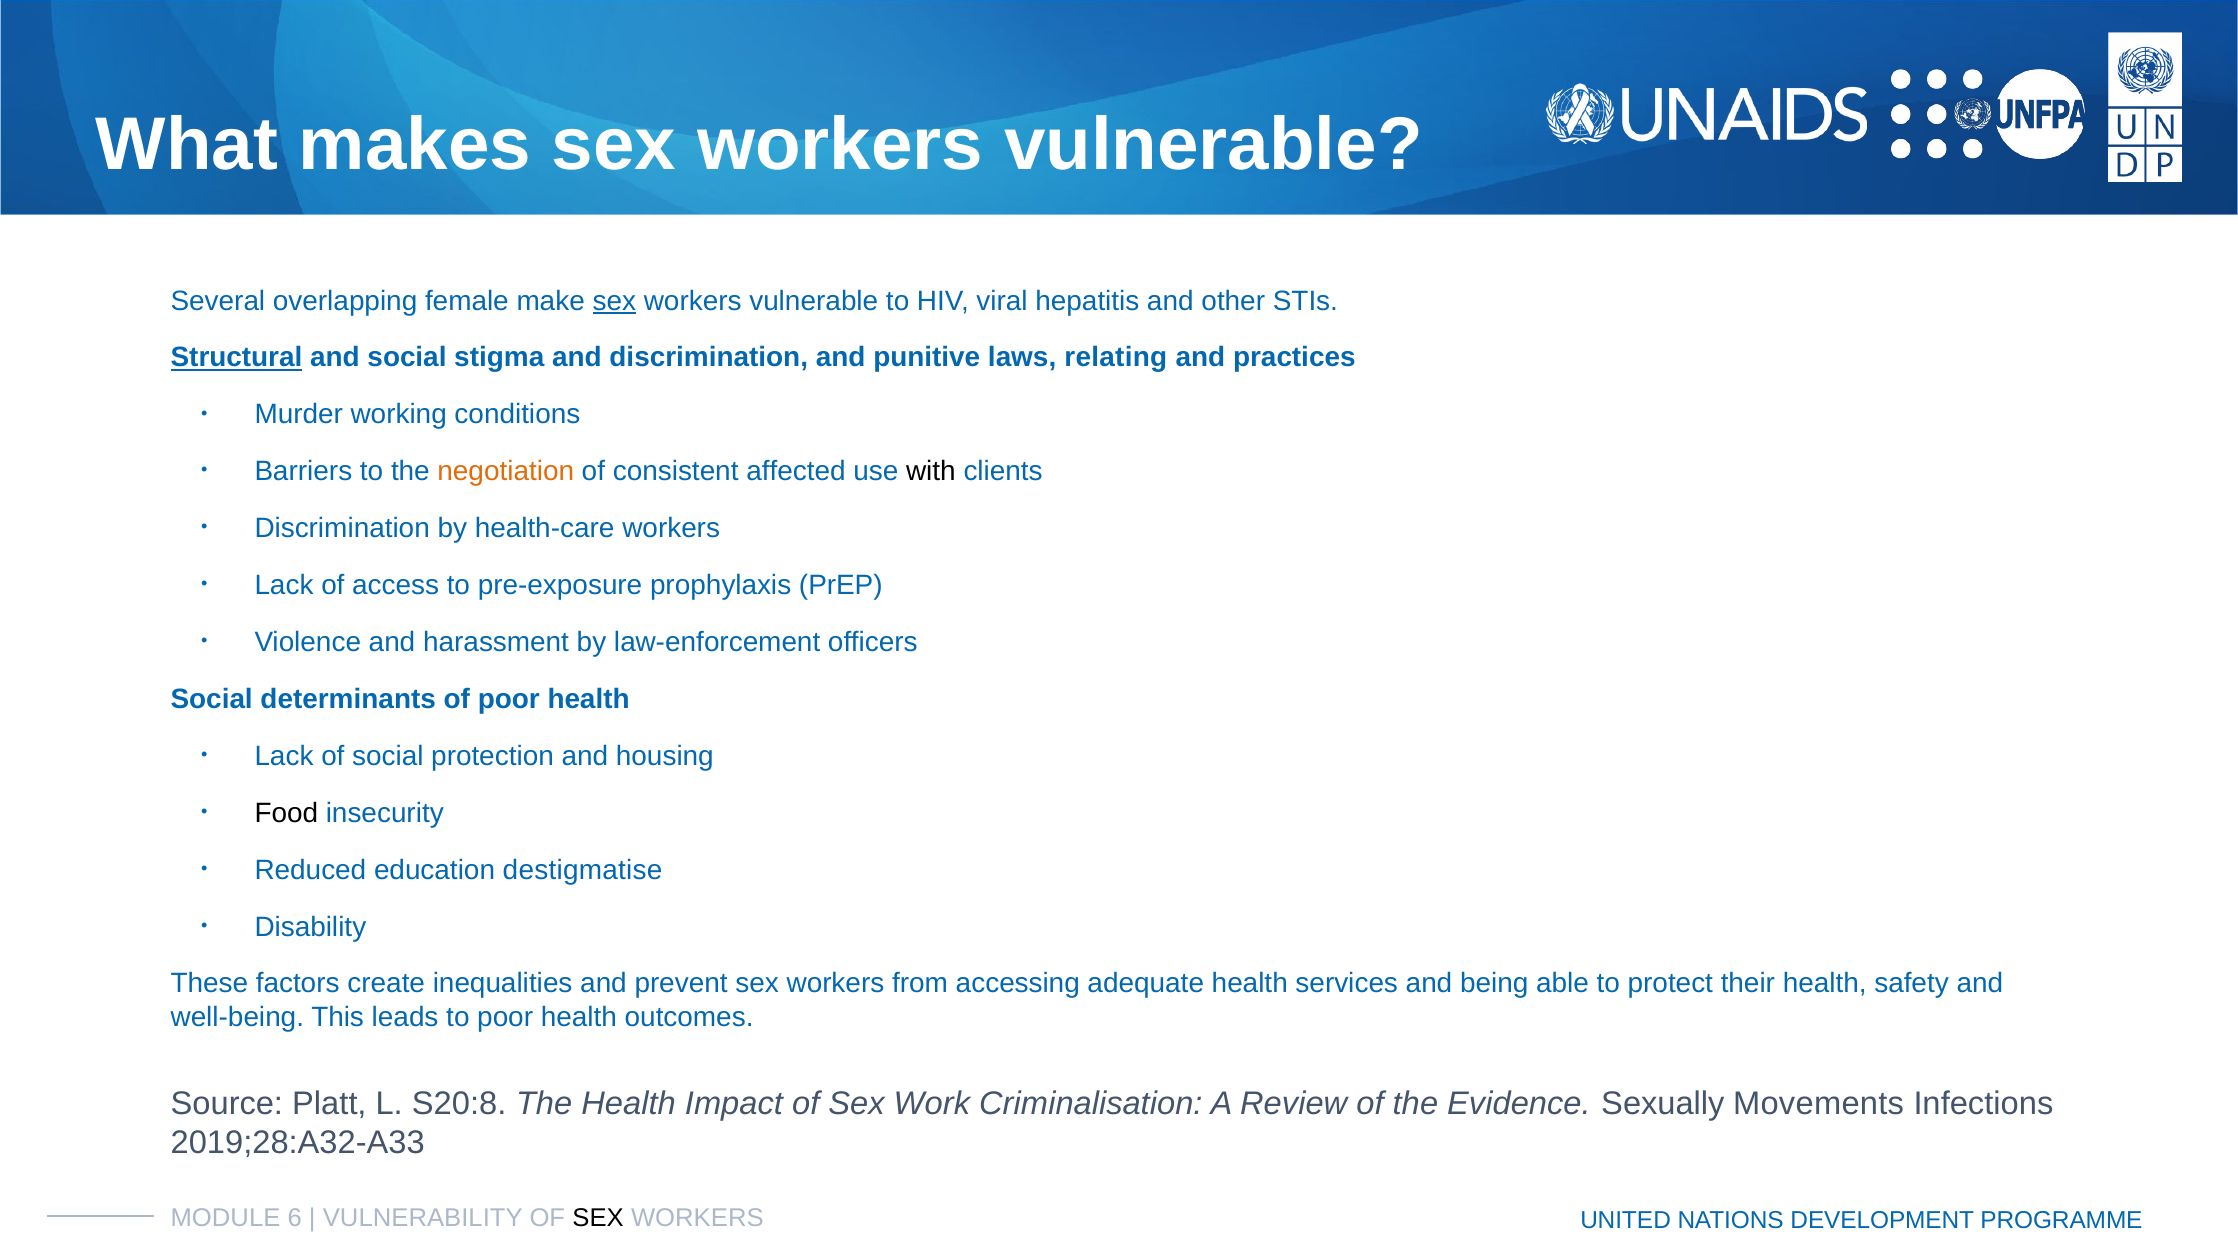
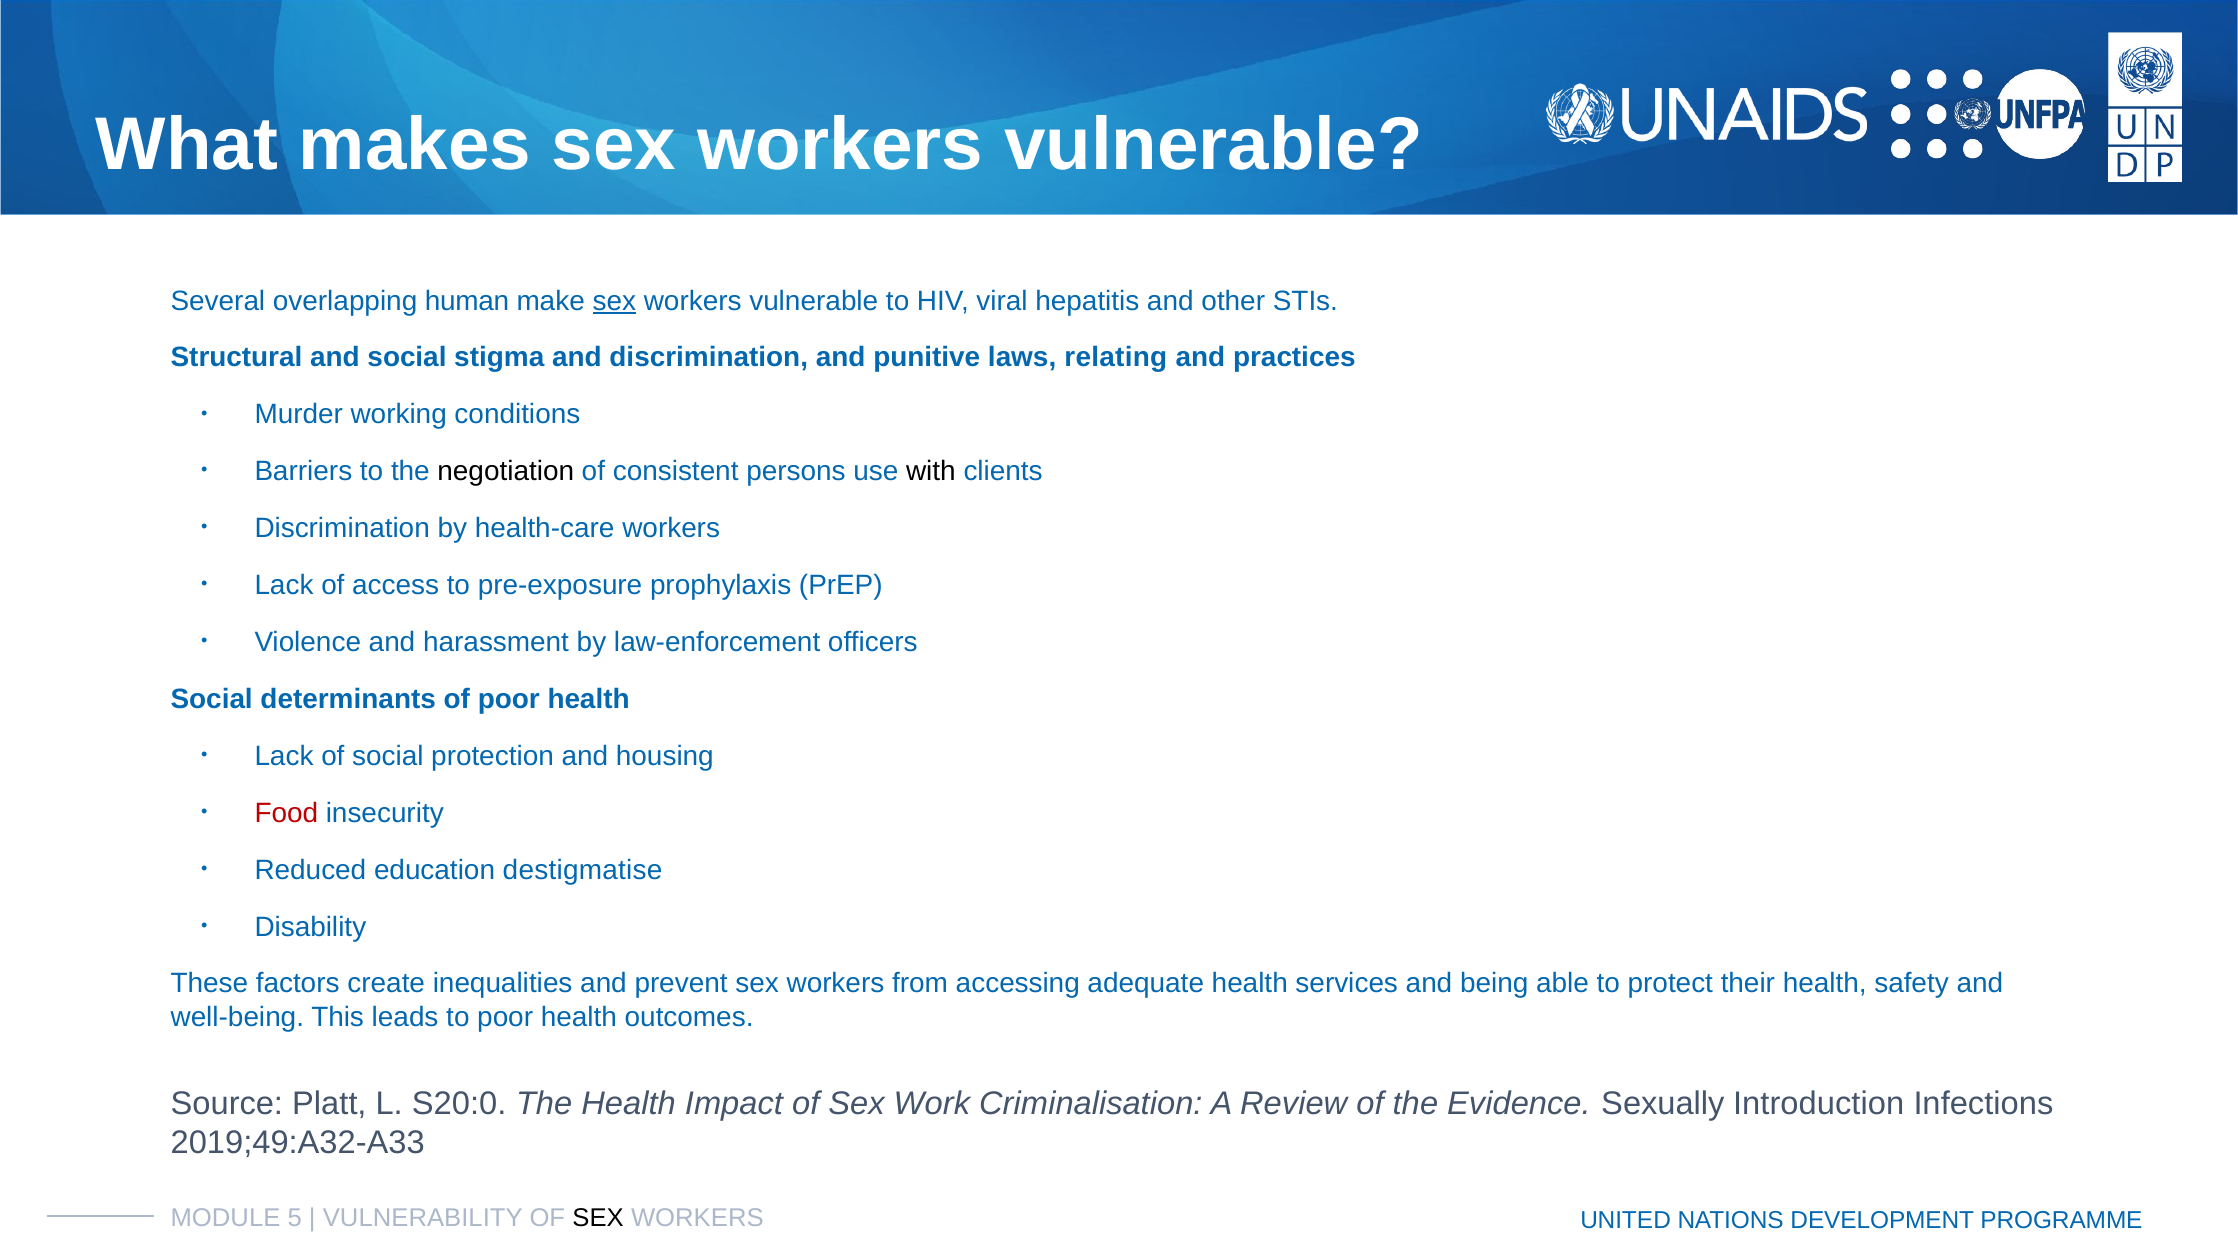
female: female -> human
Structural underline: present -> none
negotiation colour: orange -> black
affected: affected -> persons
Food colour: black -> red
S20:8: S20:8 -> S20:0
Movements: Movements -> Introduction
2019;28:A32-A33: 2019;28:A32-A33 -> 2019;49:A32-A33
6: 6 -> 5
